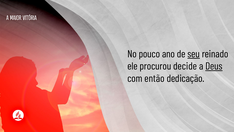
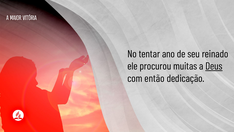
pouco: pouco -> tentar
seu underline: present -> none
decide: decide -> muitas
